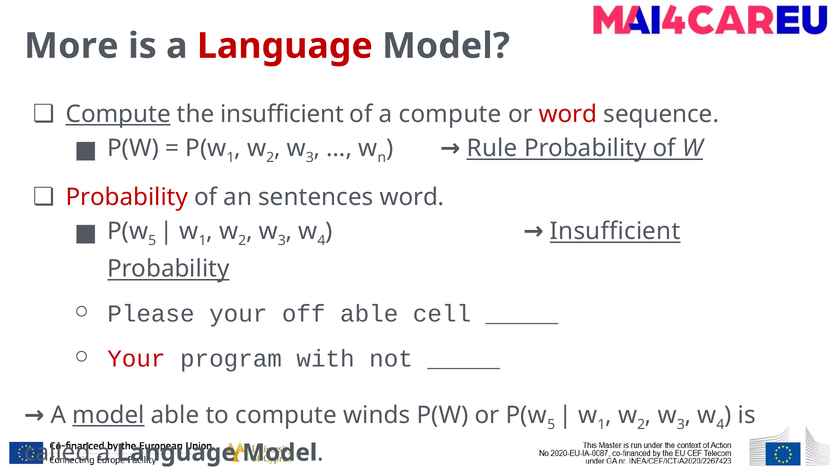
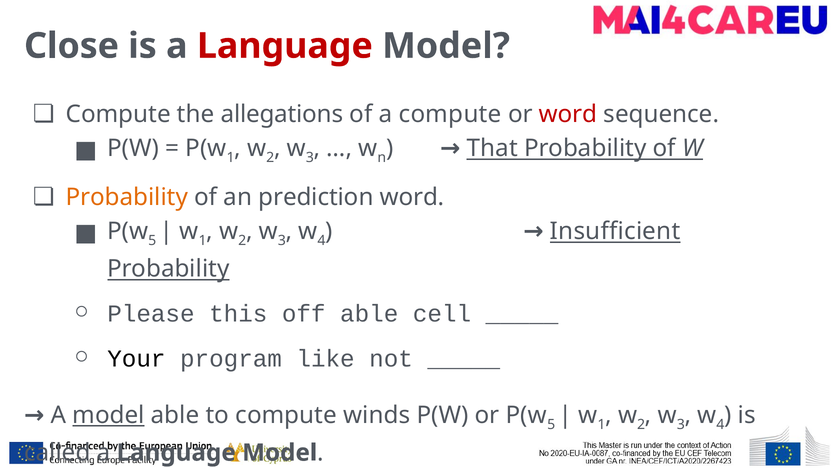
More: More -> Close
Compute at (118, 114) underline: present -> none
the insufficient: insufficient -> allegations
Rule: Rule -> That
Probability at (127, 197) colour: red -> orange
sentences: sentences -> prediction
Please your: your -> this
Your at (136, 359) colour: red -> black
with: with -> like
